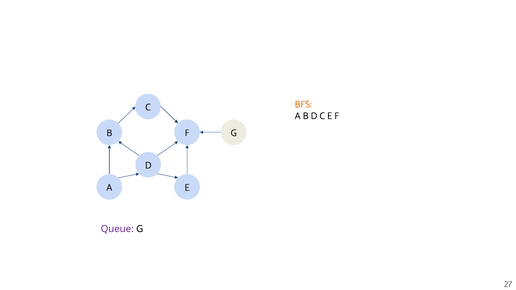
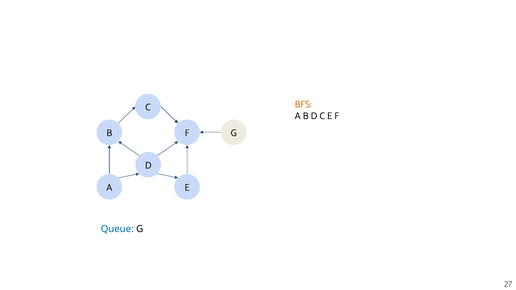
Queue colour: purple -> blue
